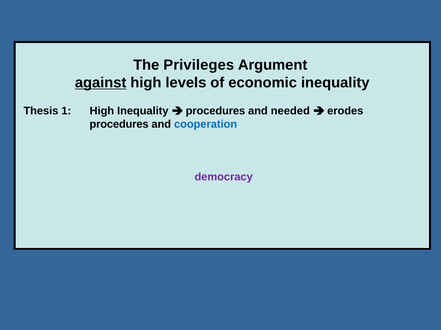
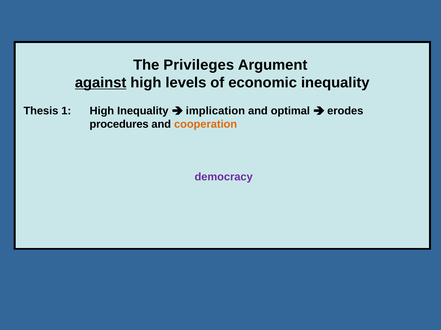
procedures at (215, 111): procedures -> implication
needed: needed -> optimal
cooperation colour: blue -> orange
